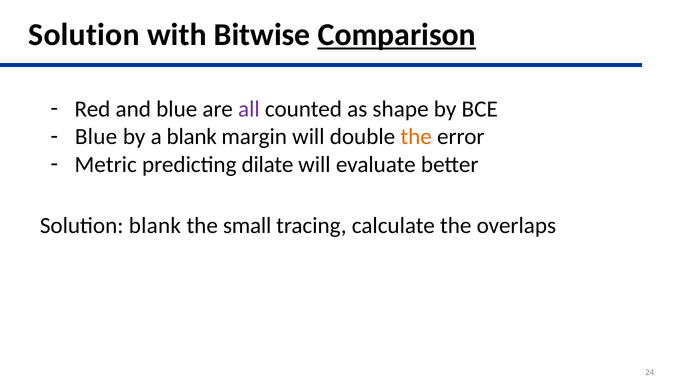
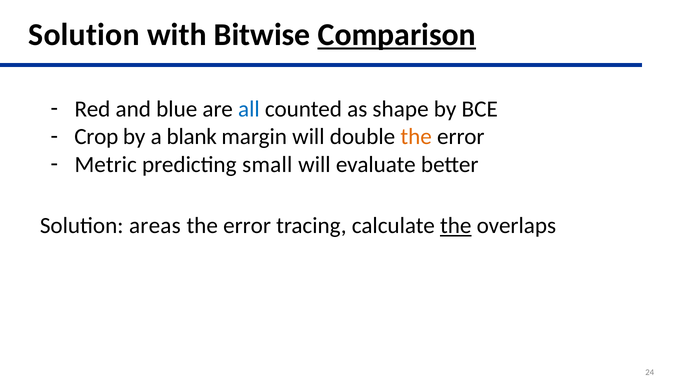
all colour: purple -> blue
Blue at (96, 137): Blue -> Crop
dilate: dilate -> small
Solution blank: blank -> areas
small at (247, 226): small -> error
the at (456, 226) underline: none -> present
